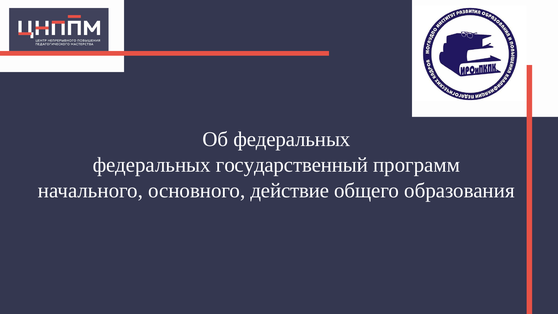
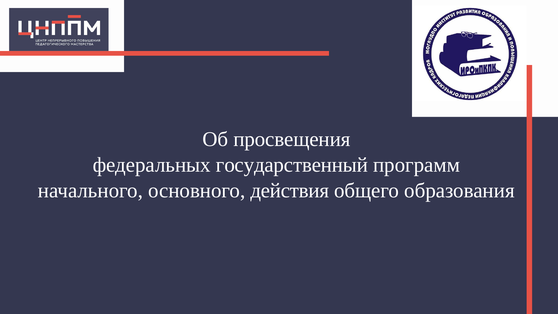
Об федеральных: федеральных -> просвещения
действие: действие -> действия
